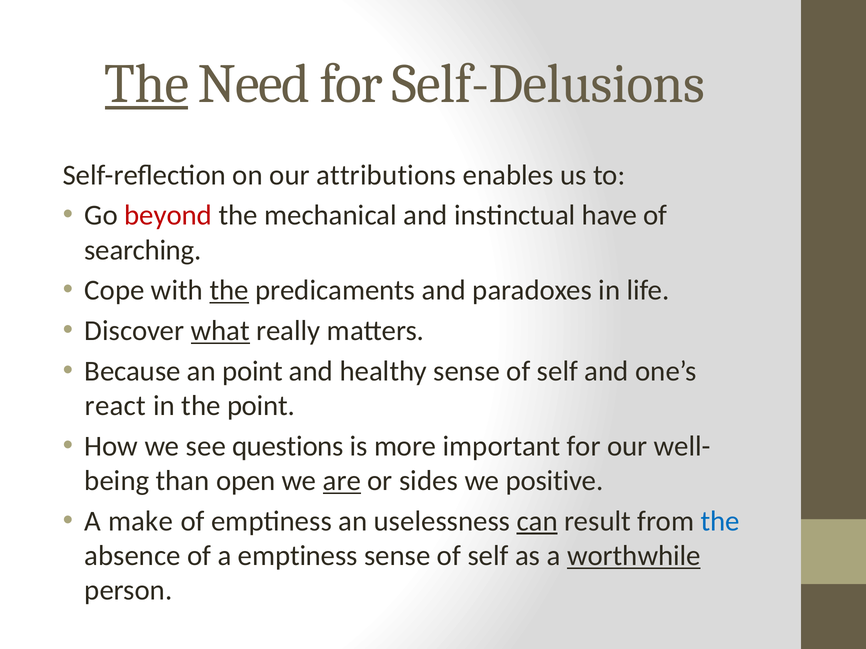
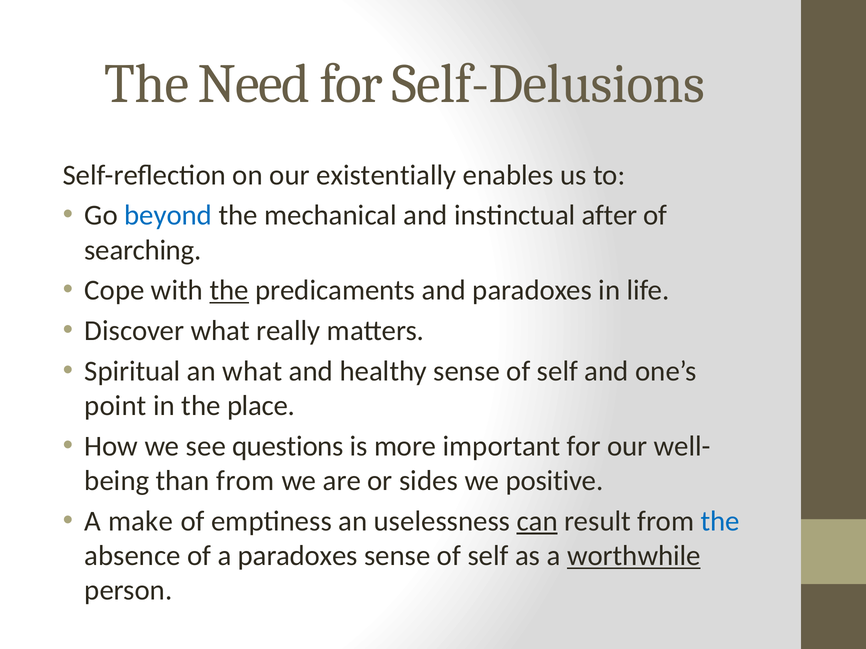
The at (147, 84) underline: present -> none
attributions: attributions -> existentially
beyond colour: red -> blue
have: have -> after
what at (220, 331) underline: present -> none
Because: Because -> Spiritual
an point: point -> what
react: react -> point
the point: point -> place
than open: open -> from
are underline: present -> none
a emptiness: emptiness -> paradoxes
